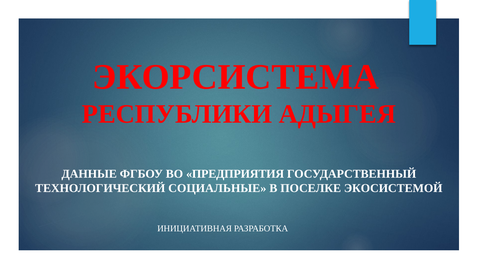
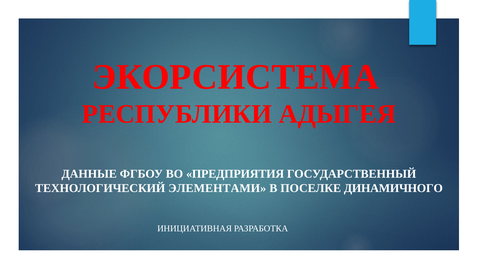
СОЦИАЛЬНЫЕ: СОЦИАЛЬНЫЕ -> ЭЛЕМЕНТАМИ
ЭКОСИСТЕМОЙ: ЭКОСИСТЕМОЙ -> ДИНАМИЧНОГО
